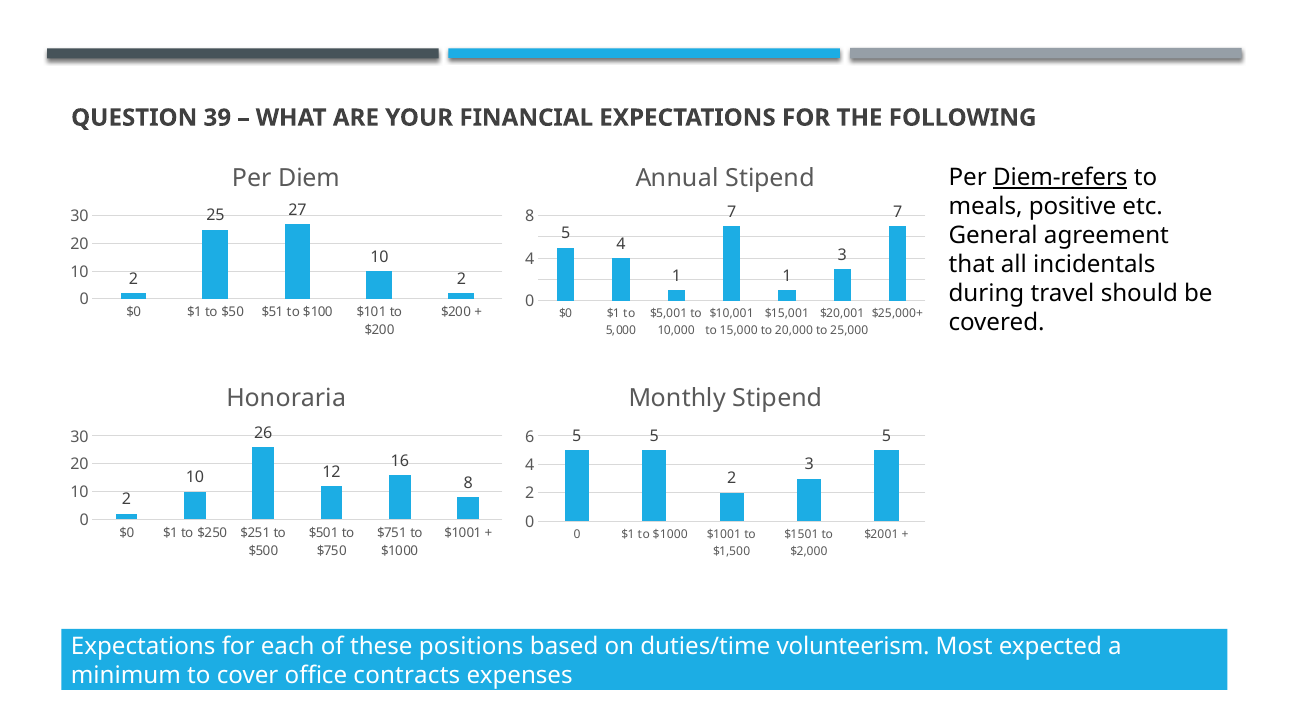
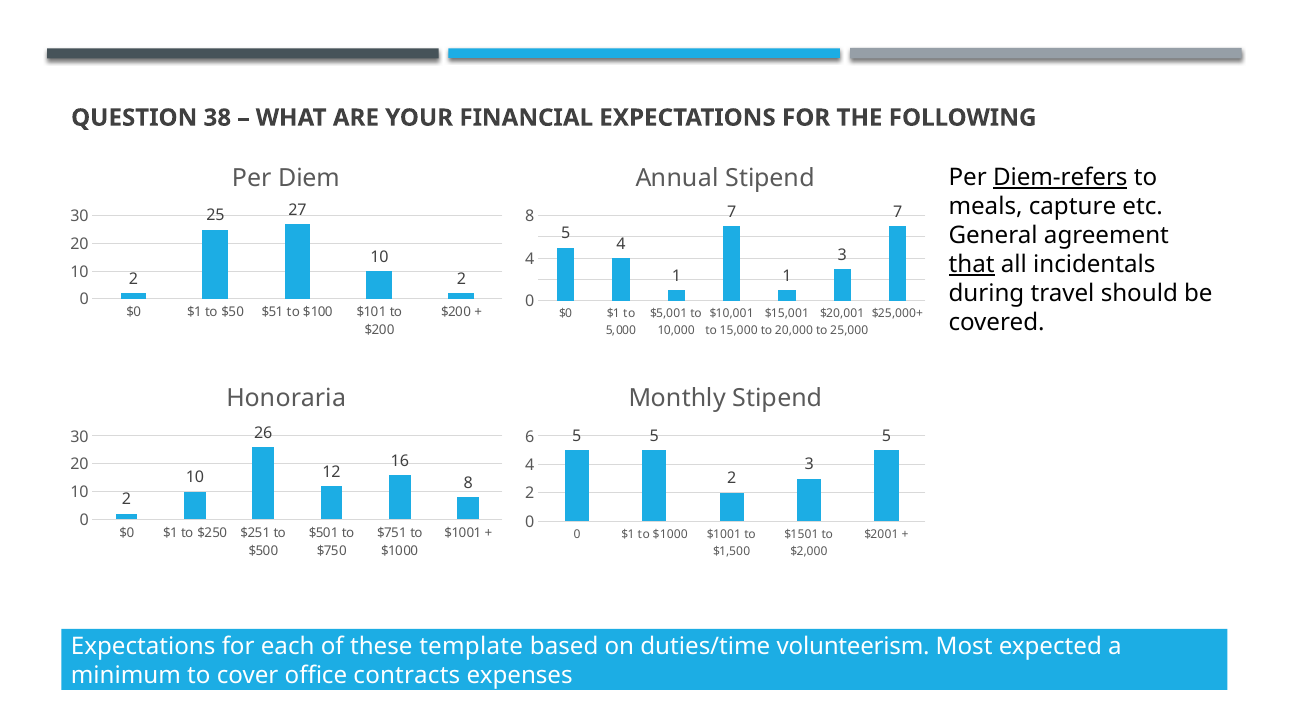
39: 39 -> 38
positive: positive -> capture
that underline: none -> present
positions: positions -> template
